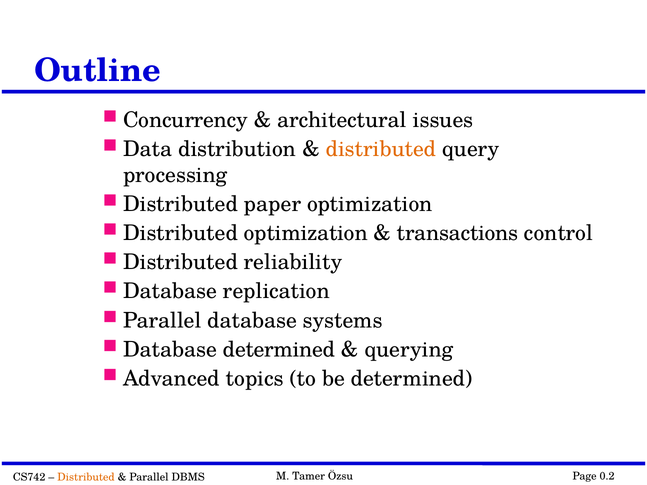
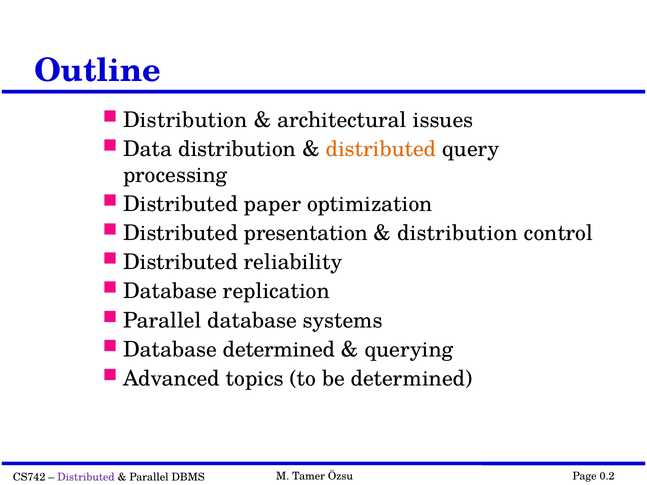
Concurrency at (185, 120): Concurrency -> Distribution
Distributed optimization: optimization -> presentation
transactions at (458, 233): transactions -> distribution
Distributed at (86, 477) colour: orange -> purple
